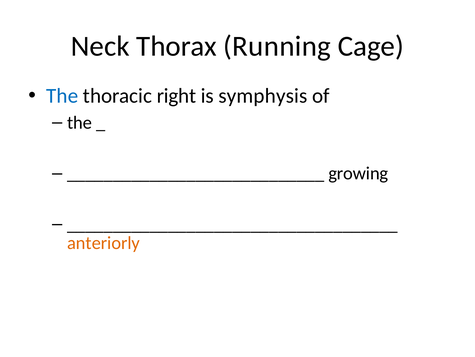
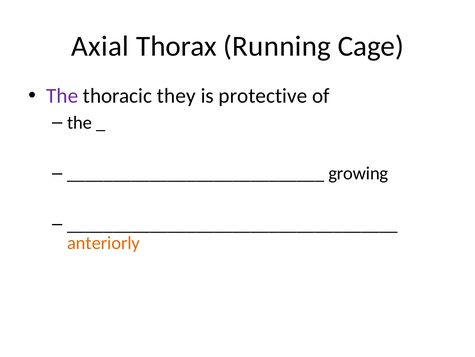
Neck: Neck -> Axial
The at (62, 96) colour: blue -> purple
right: right -> they
symphysis: symphysis -> protective
